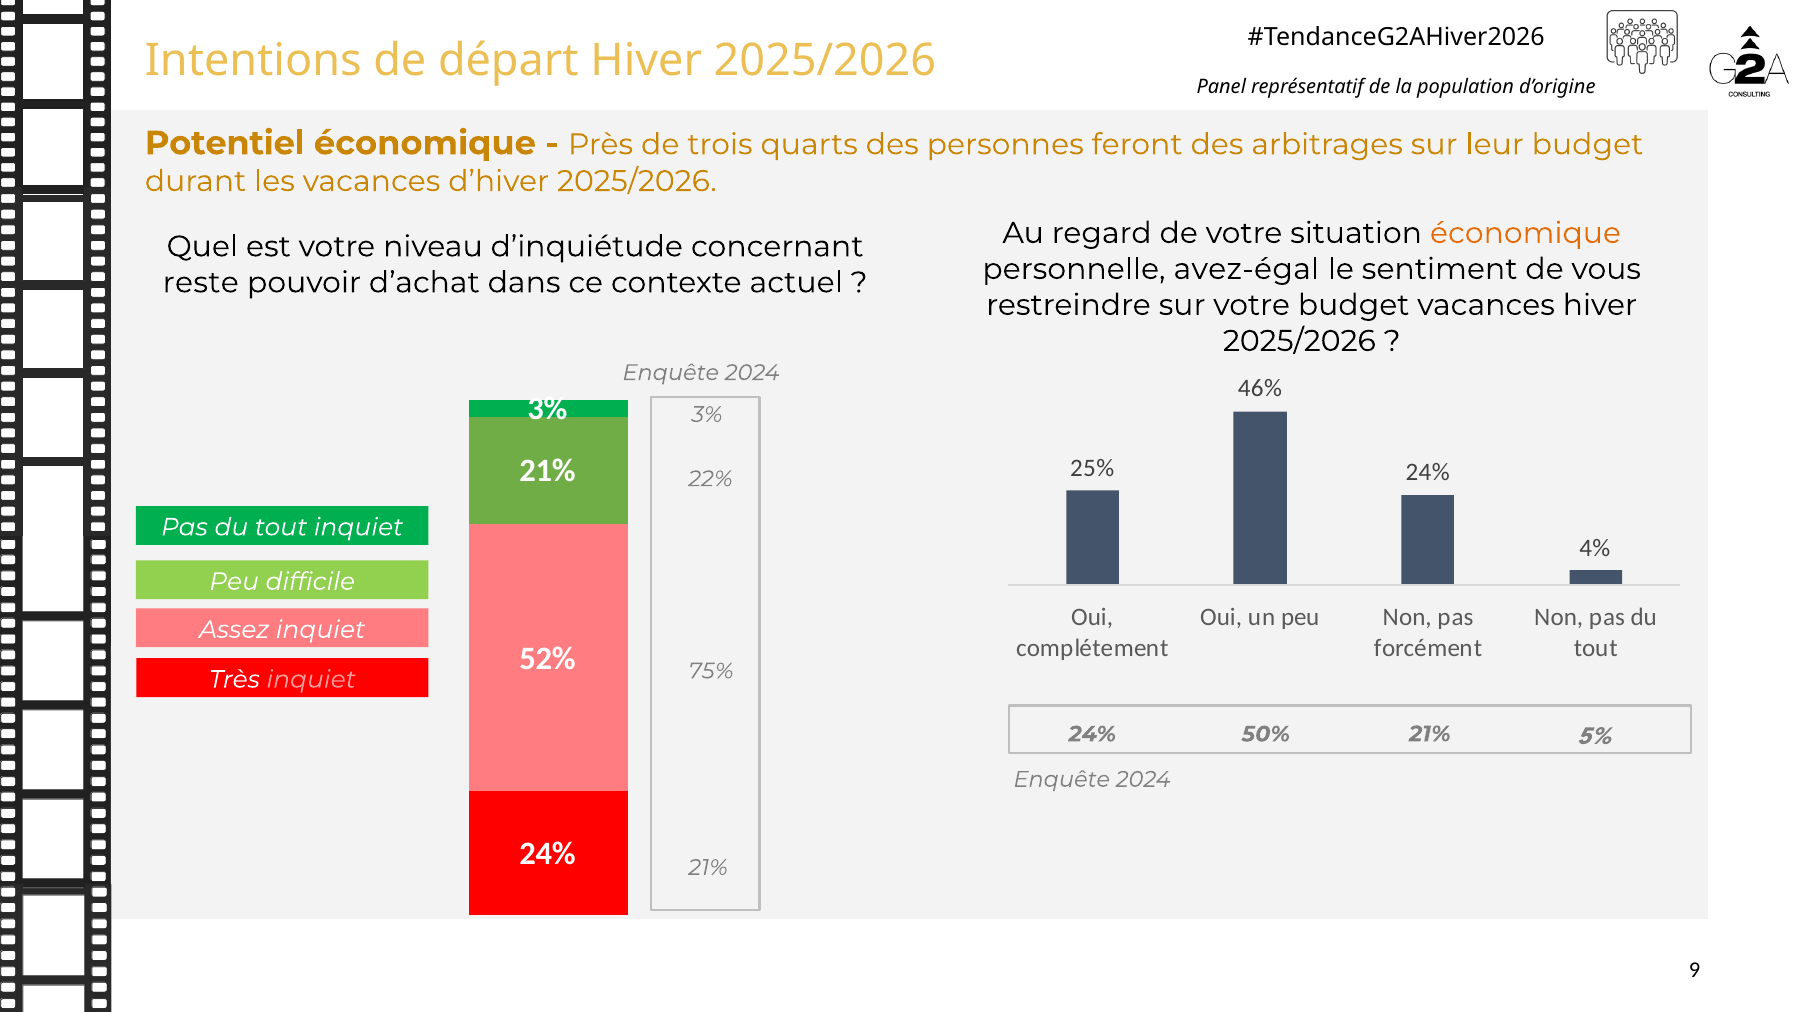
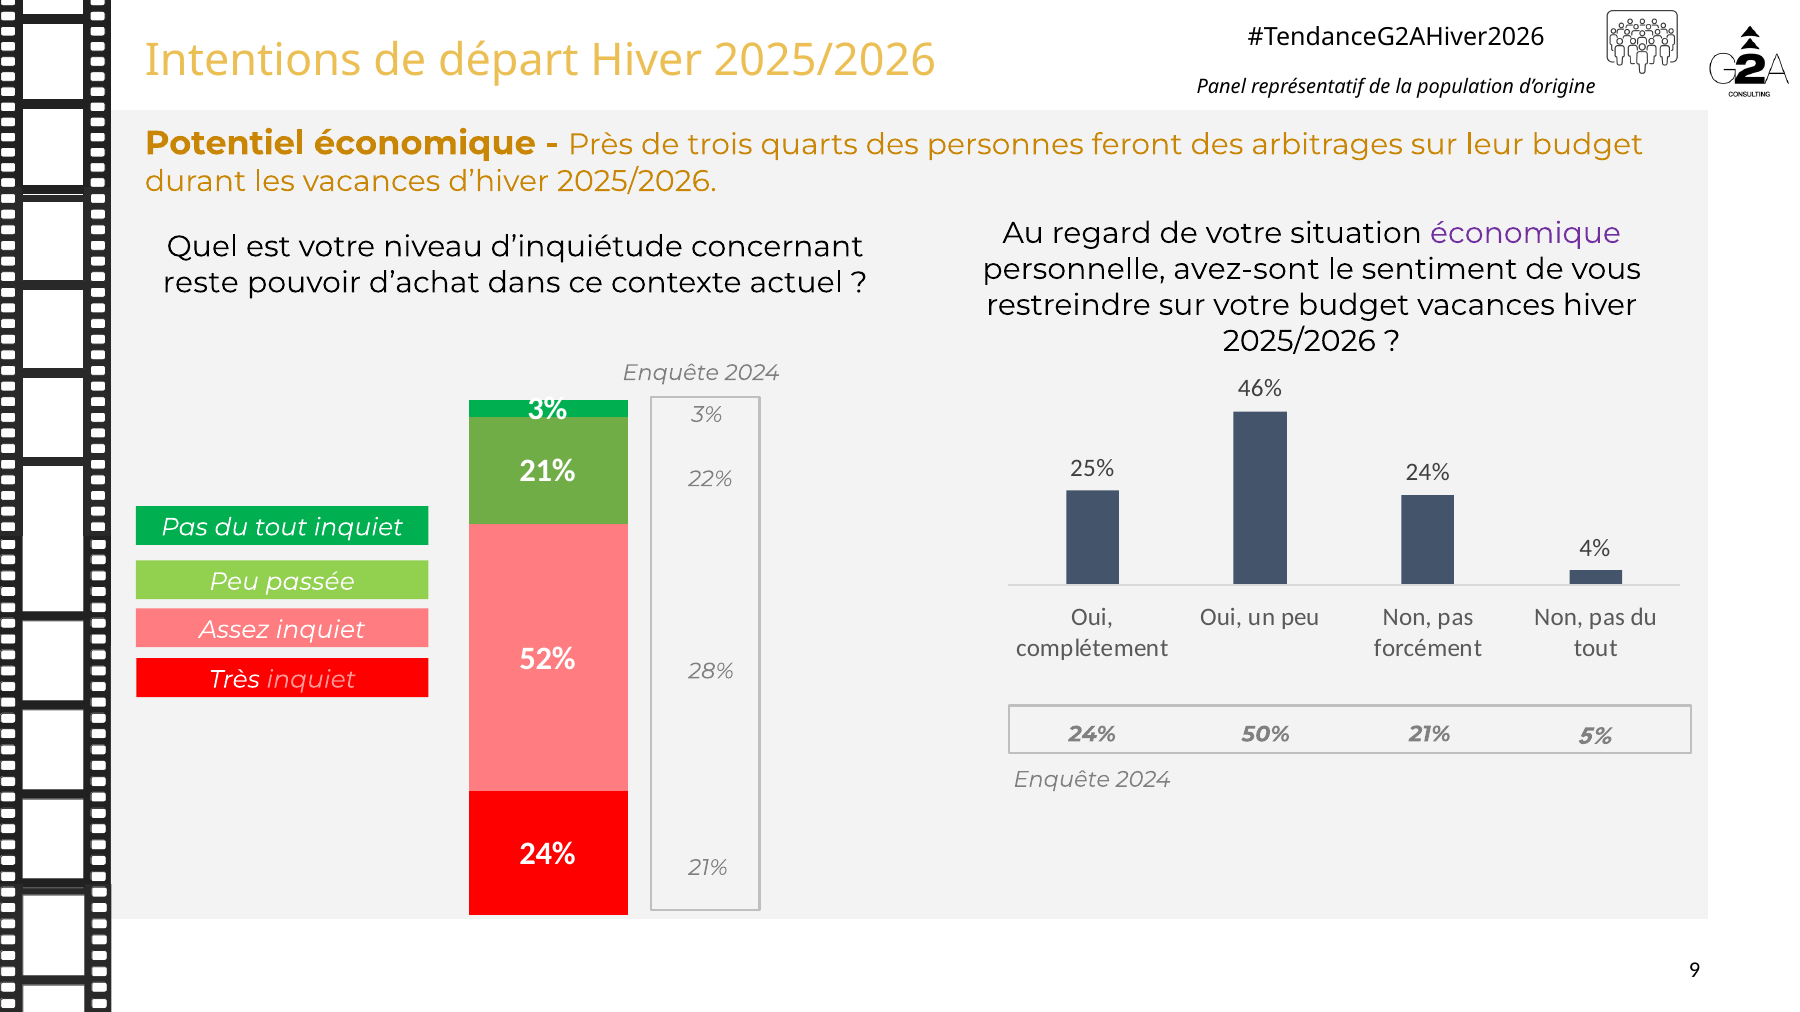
économique at (1525, 233) colour: orange -> purple
avez-égal: avez-égal -> avez-sont
difficile: difficile -> passée
75%: 75% -> 28%
